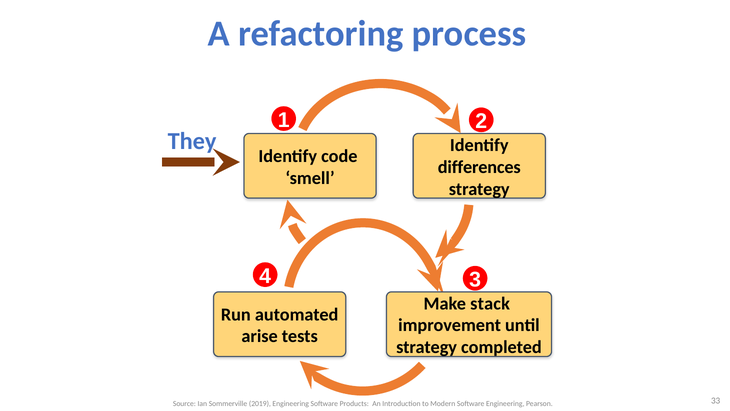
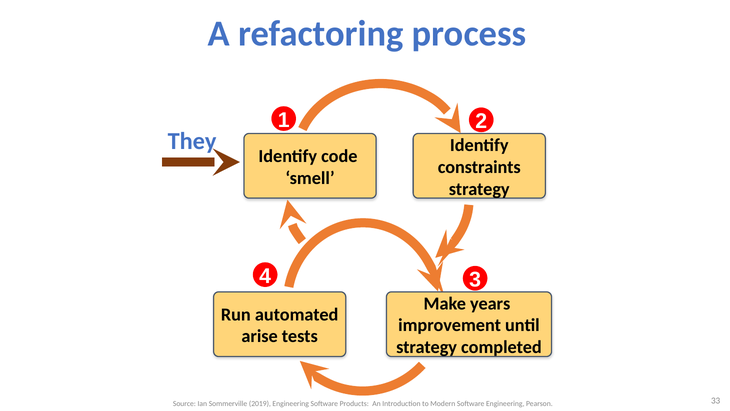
differences: differences -> constraints
stack: stack -> years
